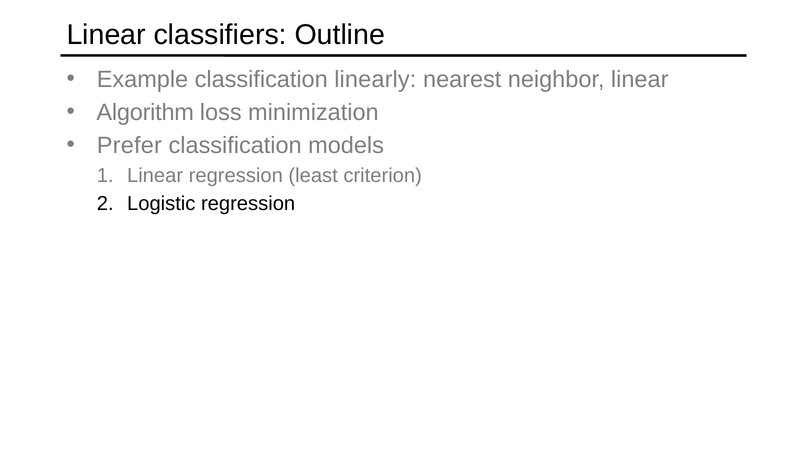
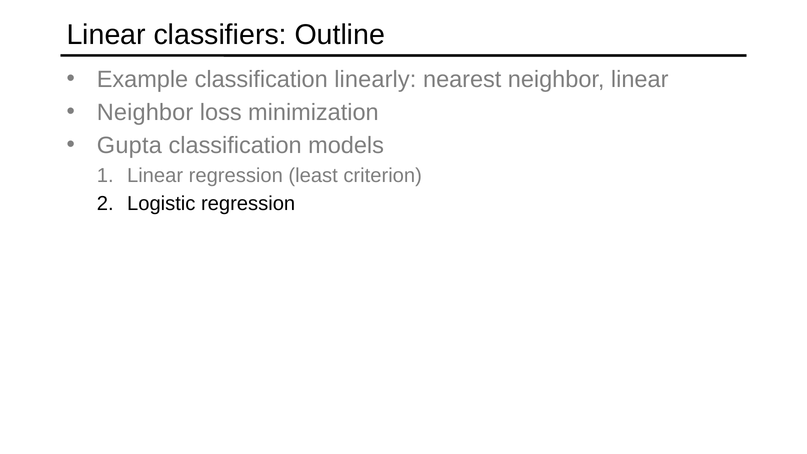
Algorithm at (145, 112): Algorithm -> Neighbor
Prefer: Prefer -> Gupta
